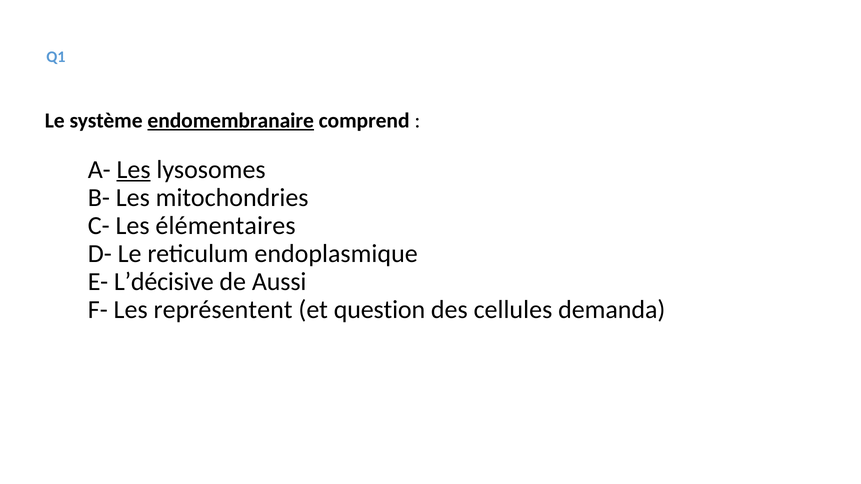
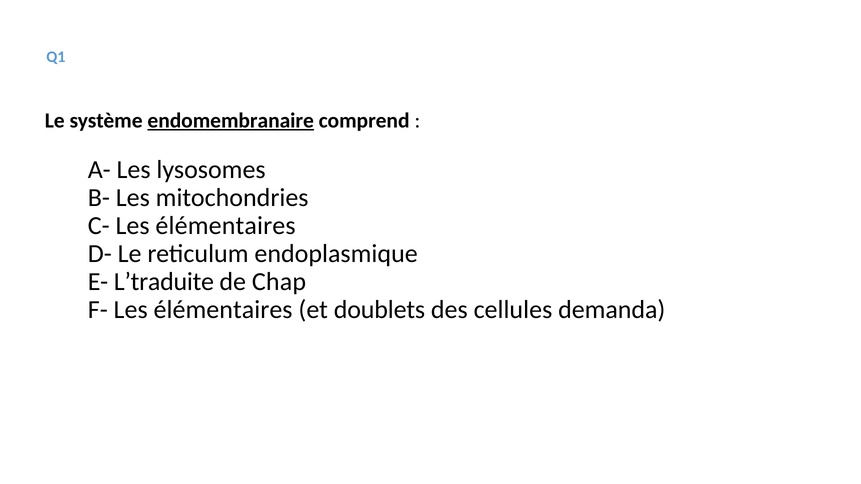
Les at (134, 170) underline: present -> none
L’décisive: L’décisive -> L’traduite
Aussi: Aussi -> Chap
F- Les représentent: représentent -> élémentaires
question: question -> doublets
